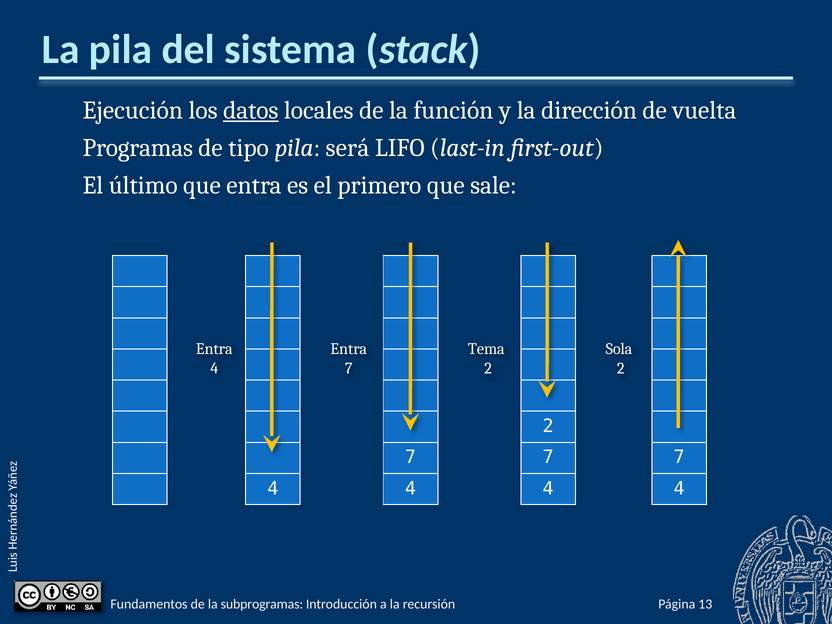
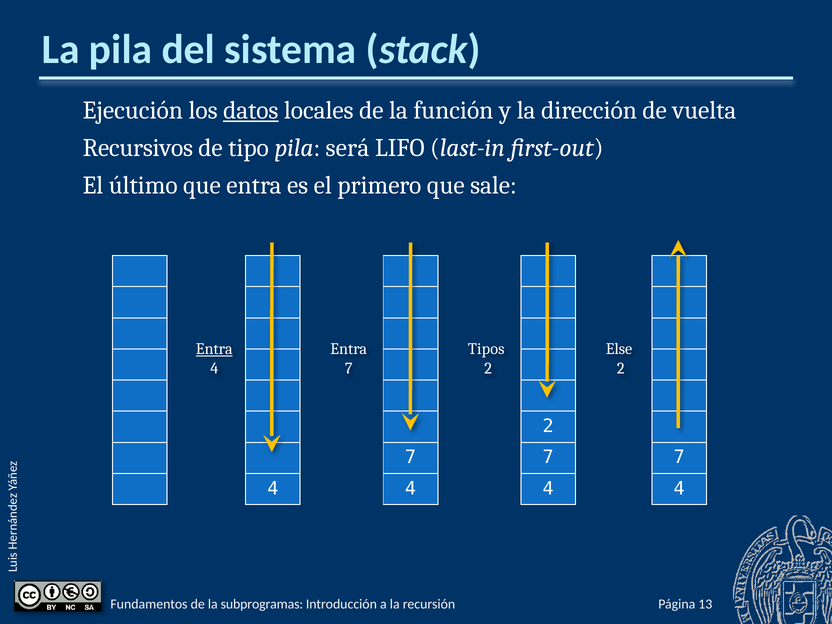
Programas: Programas -> Recursivos
Entra at (214, 349) underline: none -> present
Tema: Tema -> Tipos
Sola: Sola -> Else
